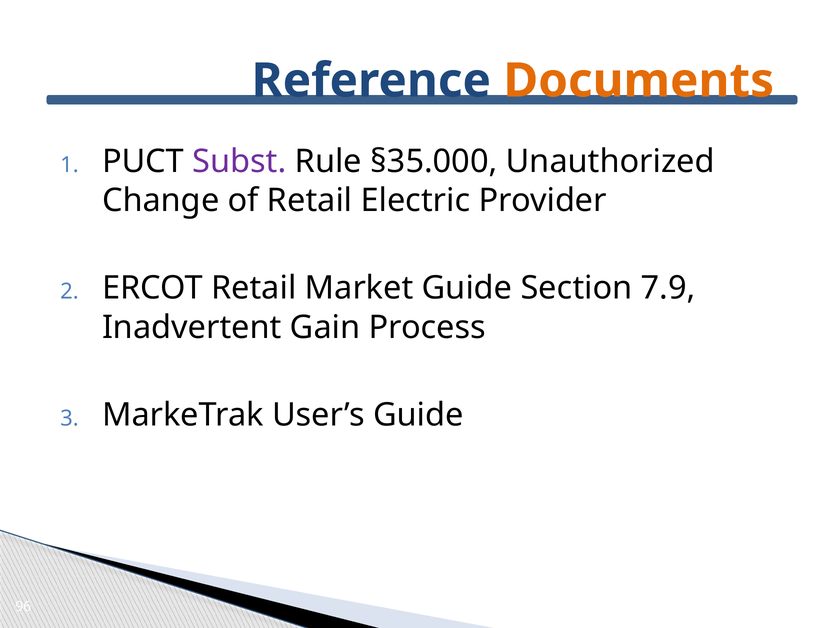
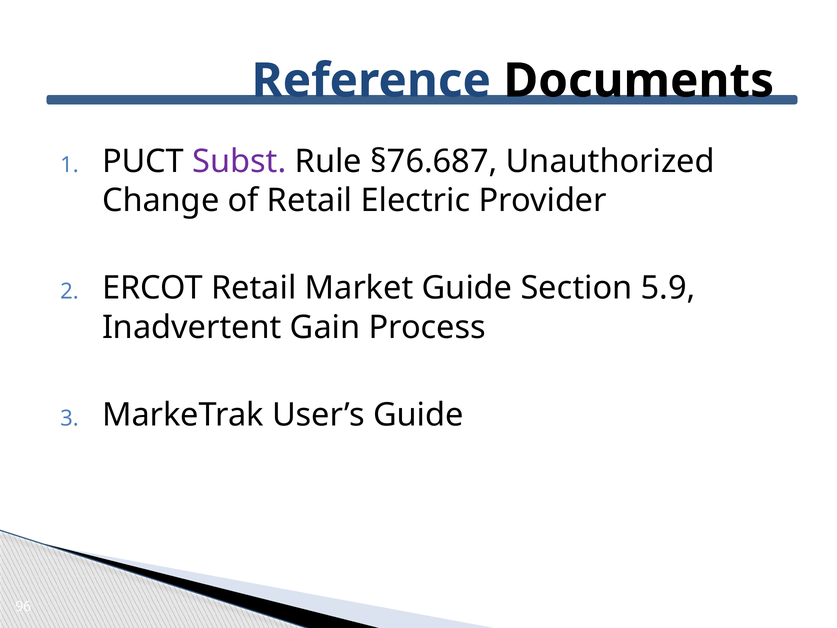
Documents colour: orange -> black
§35.000: §35.000 -> §76.687
7.9: 7.9 -> 5.9
